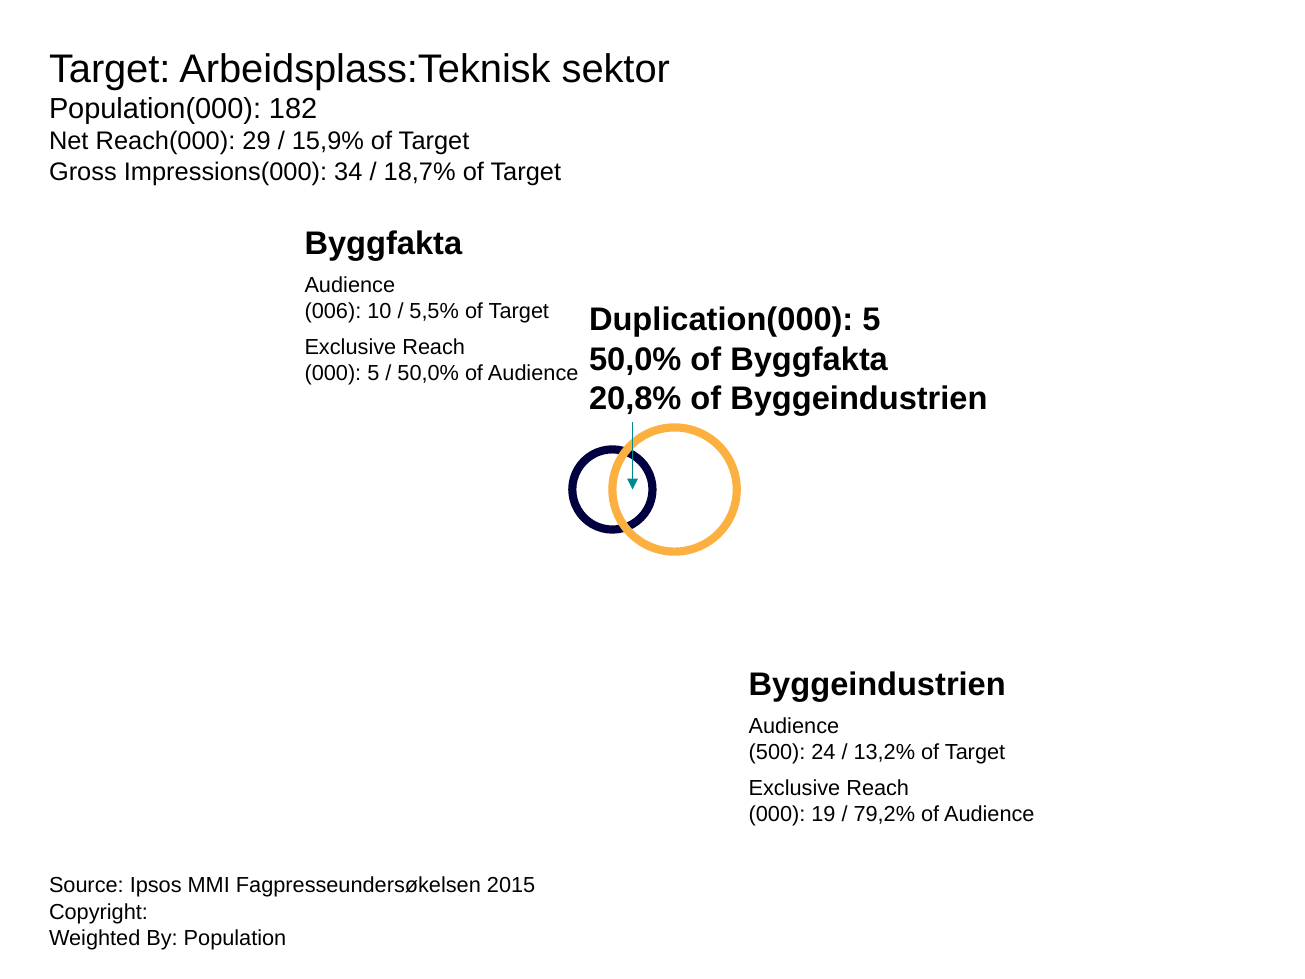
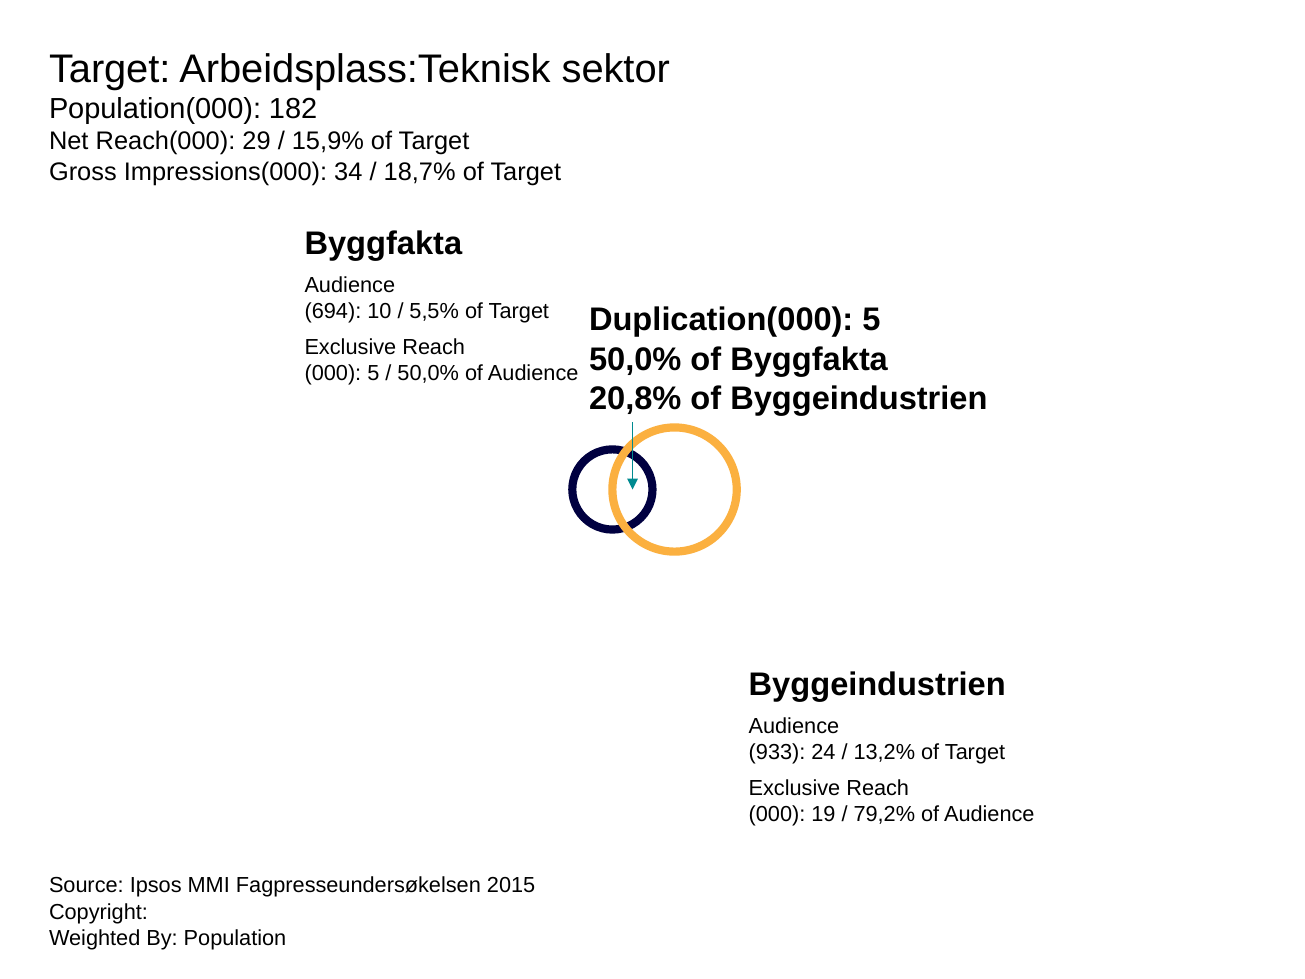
006: 006 -> 694
500: 500 -> 933
